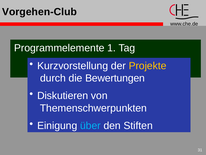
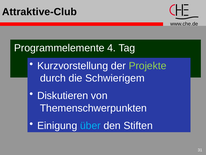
Vorgehen-Club: Vorgehen-Club -> Attraktive-Club
1: 1 -> 4
Projekte colour: yellow -> light green
Bewertungen: Bewertungen -> Schwierigem
